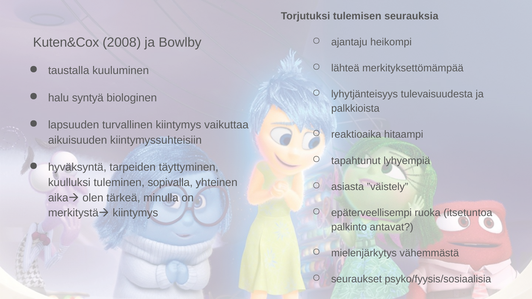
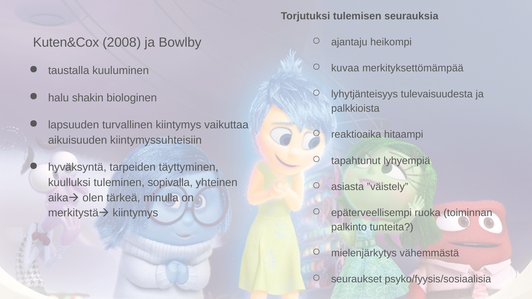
lähteä: lähteä -> kuvaa
syntyä: syntyä -> shakin
itsetuntoa: itsetuntoa -> toiminnan
antavat: antavat -> tunteita
